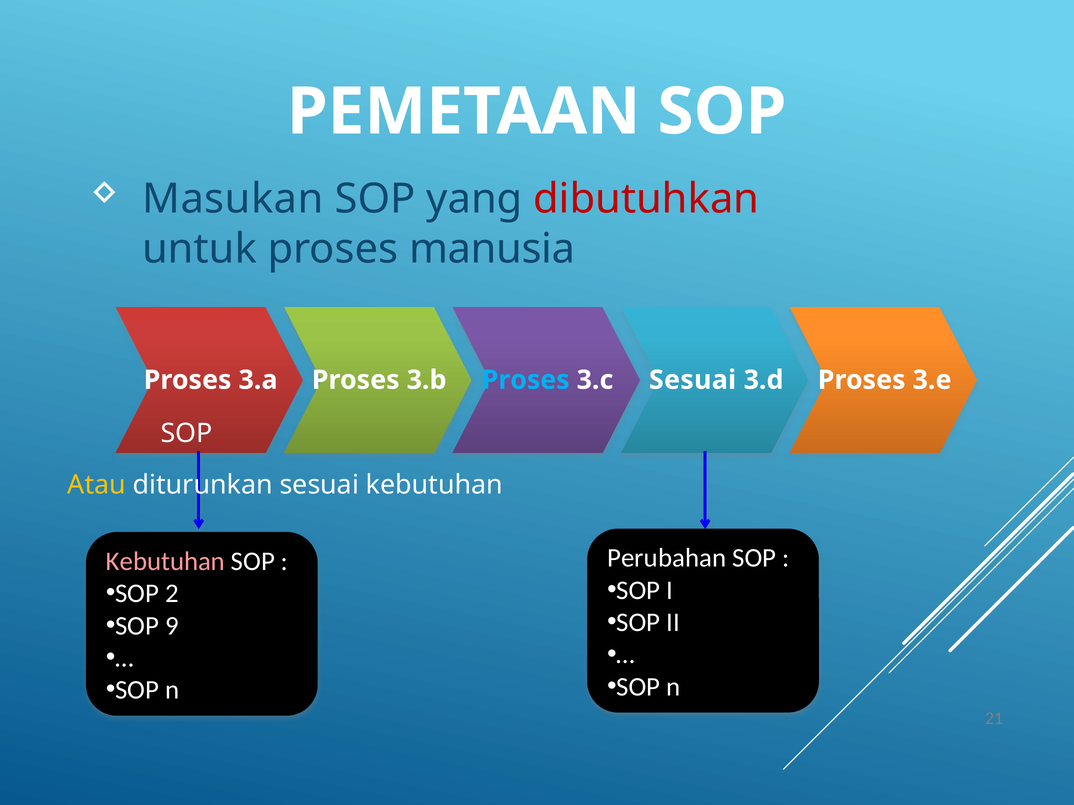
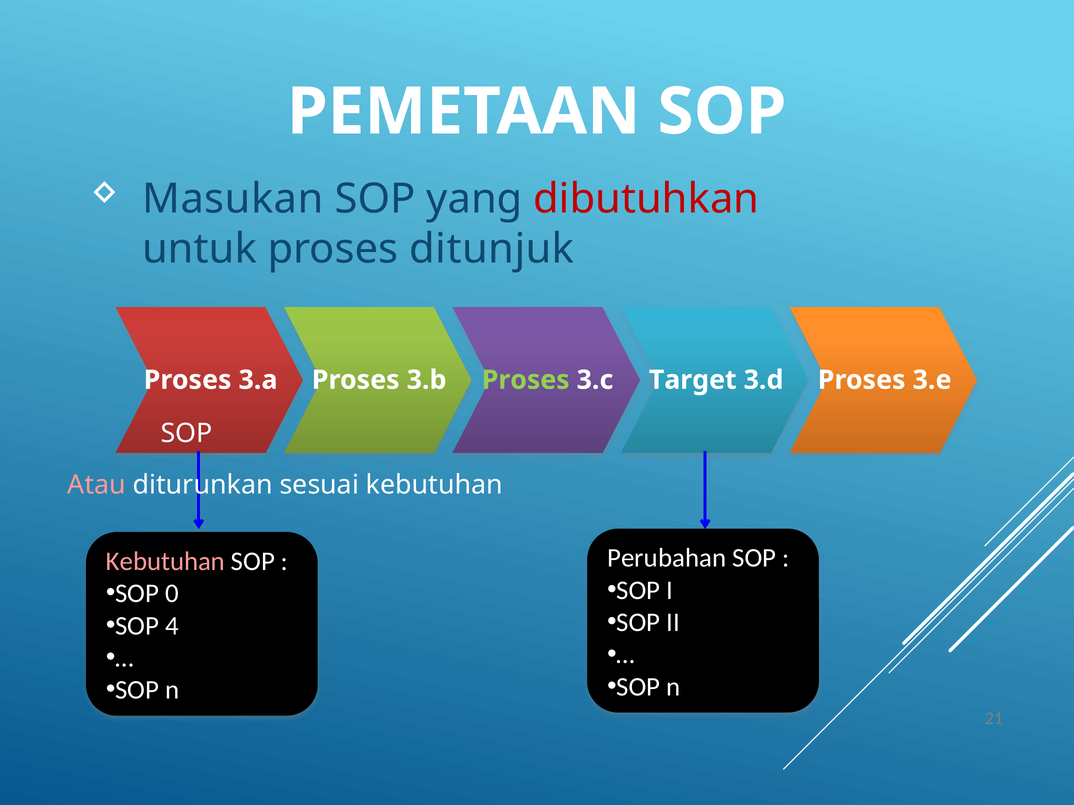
manusia: manusia -> ditunjuk
Proses at (526, 380) colour: light blue -> light green
3.c Sesuai: Sesuai -> Target
Atau colour: yellow -> pink
2: 2 -> 0
9: 9 -> 4
